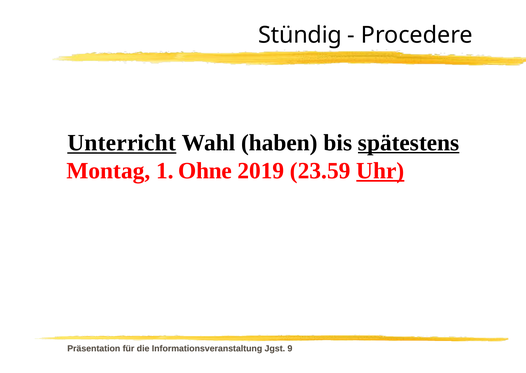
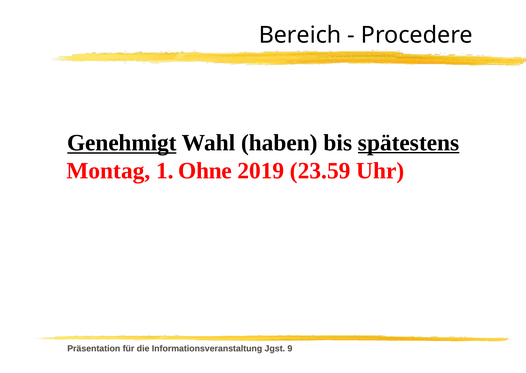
Stündig: Stündig -> Bereich
Unterricht: Unterricht -> Genehmigt
Uhr underline: present -> none
